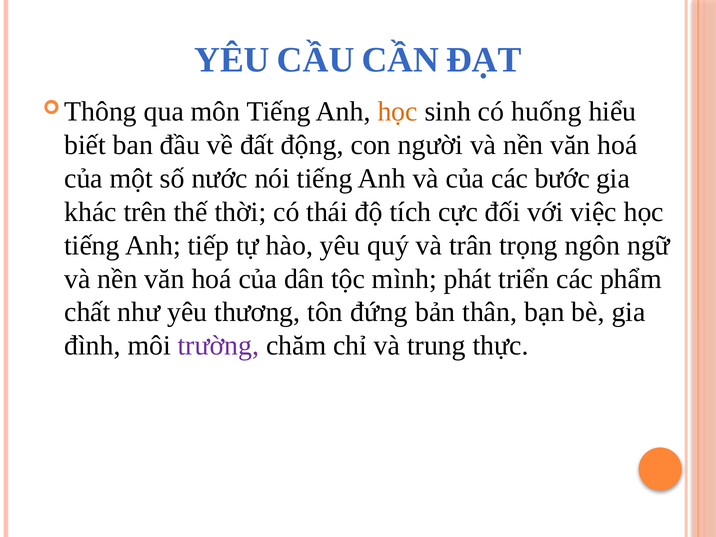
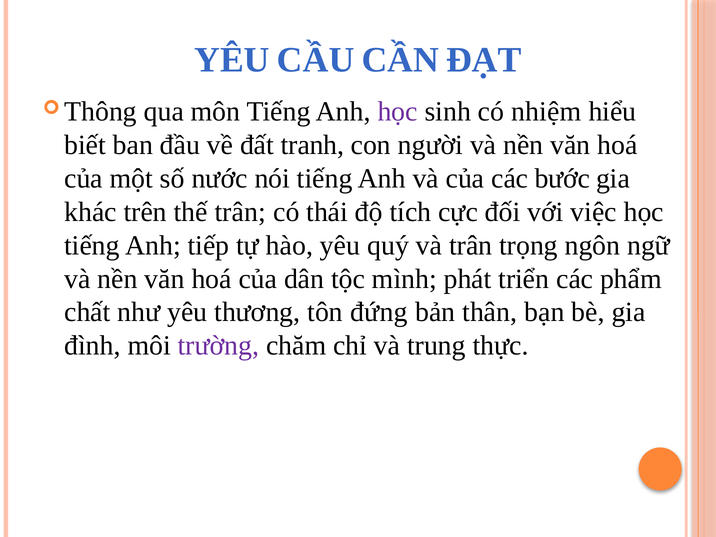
học at (398, 112) colour: orange -> purple
huống: huống -> nhiệm
động: động -> tranh
thế thời: thời -> trân
